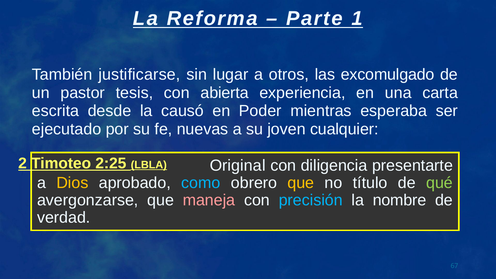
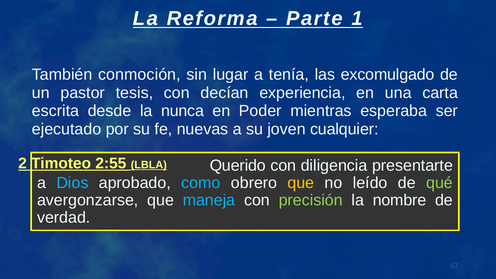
justificarse: justificarse -> conmoción
otros: otros -> tenía
abierta: abierta -> decían
causó: causó -> nunca
2:25: 2:25 -> 2:55
Original: Original -> Querido
Dios colour: yellow -> light blue
título: título -> leído
maneja colour: pink -> light blue
precisión colour: light blue -> light green
